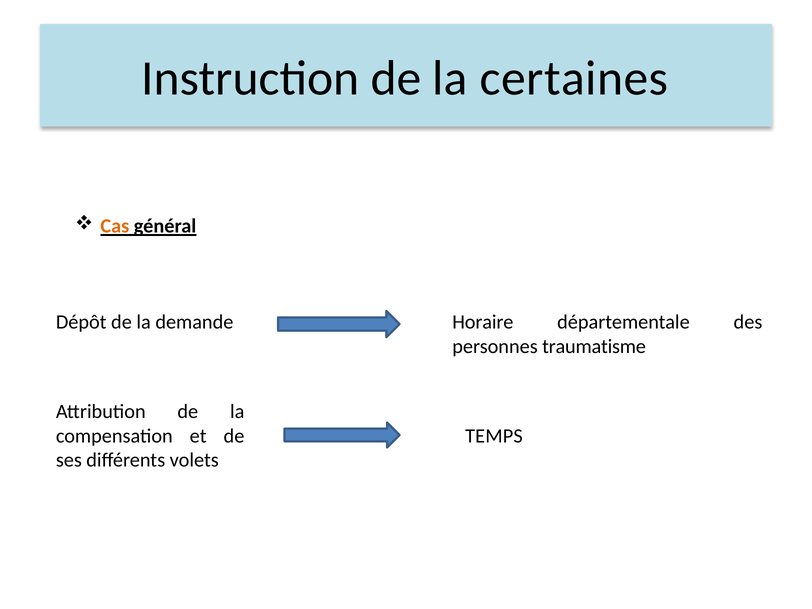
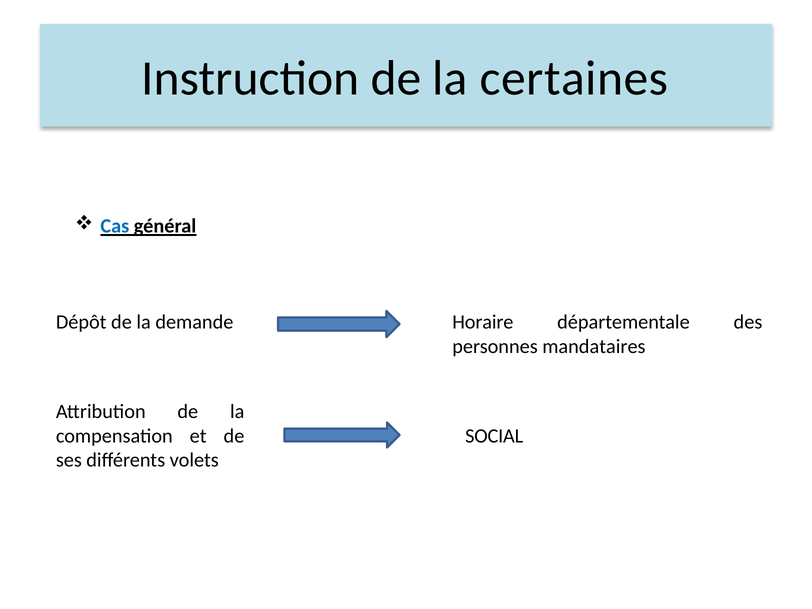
Cas colour: orange -> blue
traumatisme: traumatisme -> mandataires
TEMPS: TEMPS -> SOCIAL
